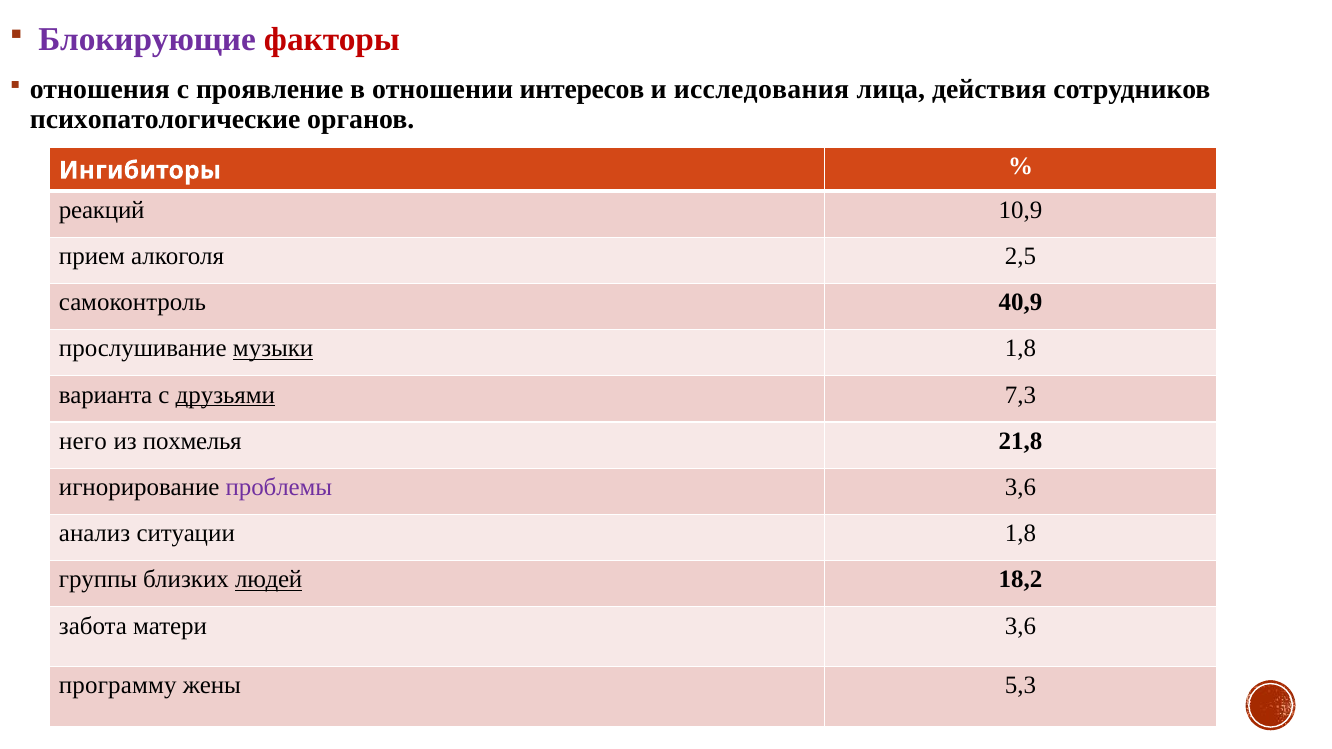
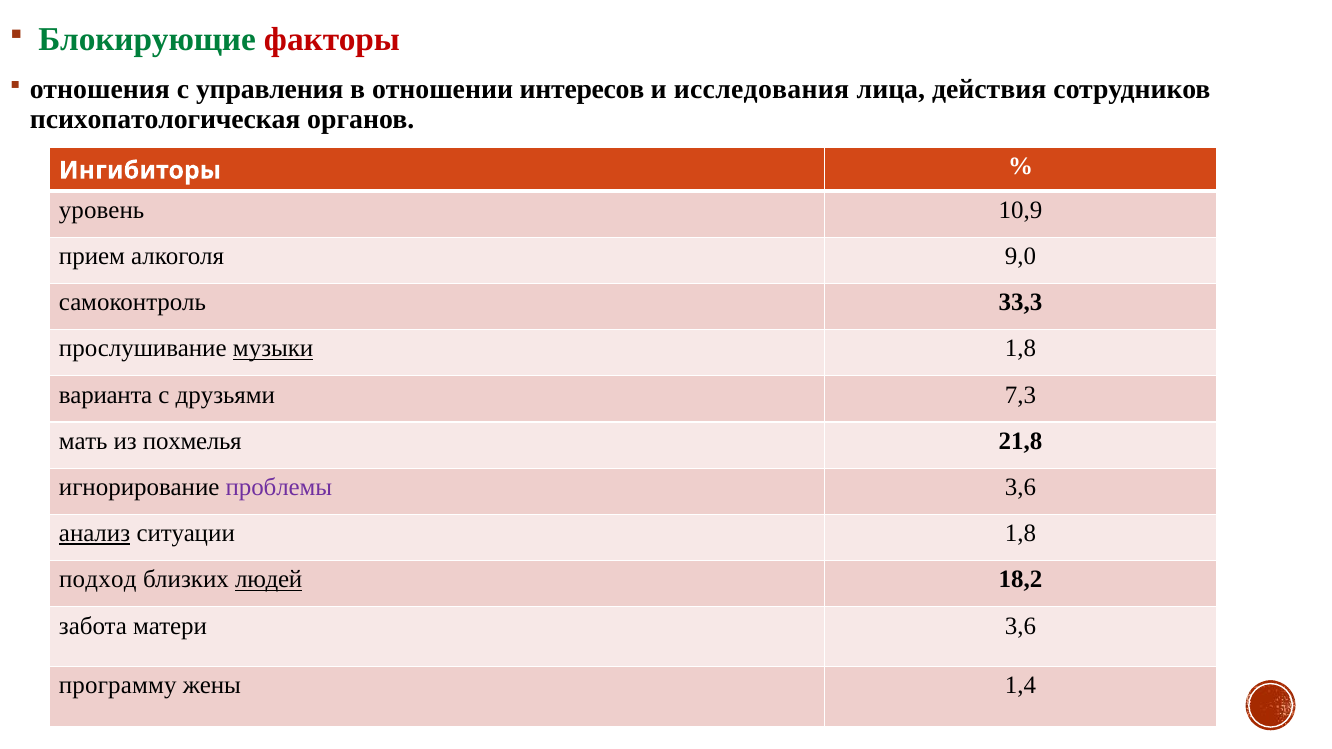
Блокирующие colour: purple -> green
проявление: проявление -> управления
психопатологические: психопатологические -> психопатологическая
реакций: реакций -> уровень
2,5: 2,5 -> 9,0
40,9: 40,9 -> 33,3
друзьями underline: present -> none
него: него -> мать
анализ underline: none -> present
группы: группы -> подход
5,3: 5,3 -> 1,4
